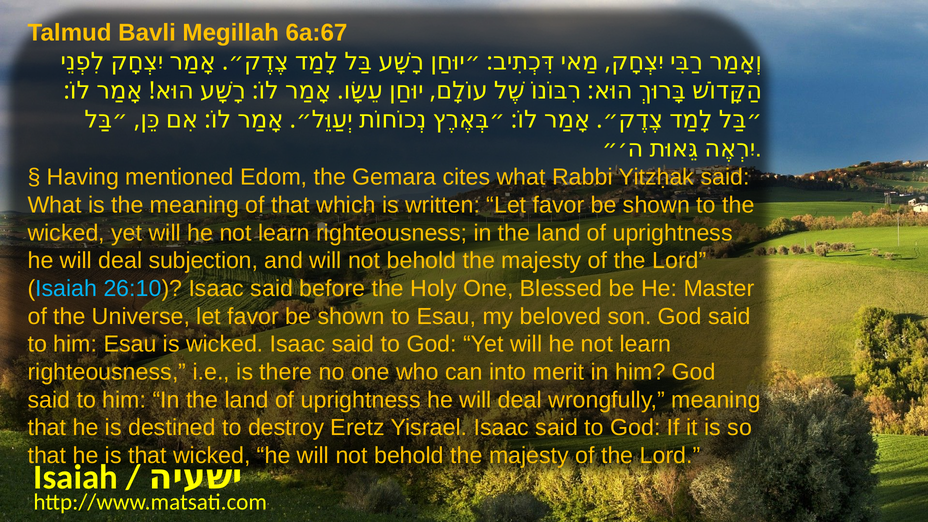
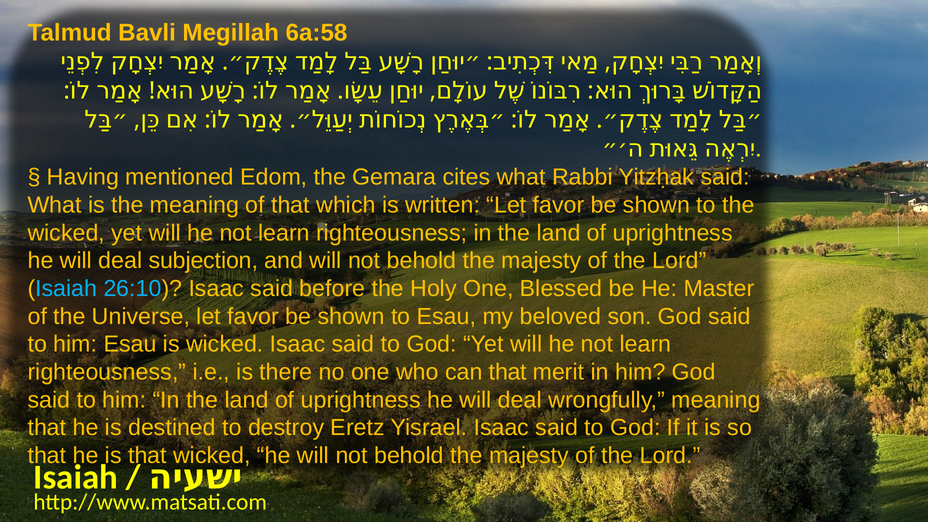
6a:67: 6a:67 -> 6a:58
can into: into -> that
